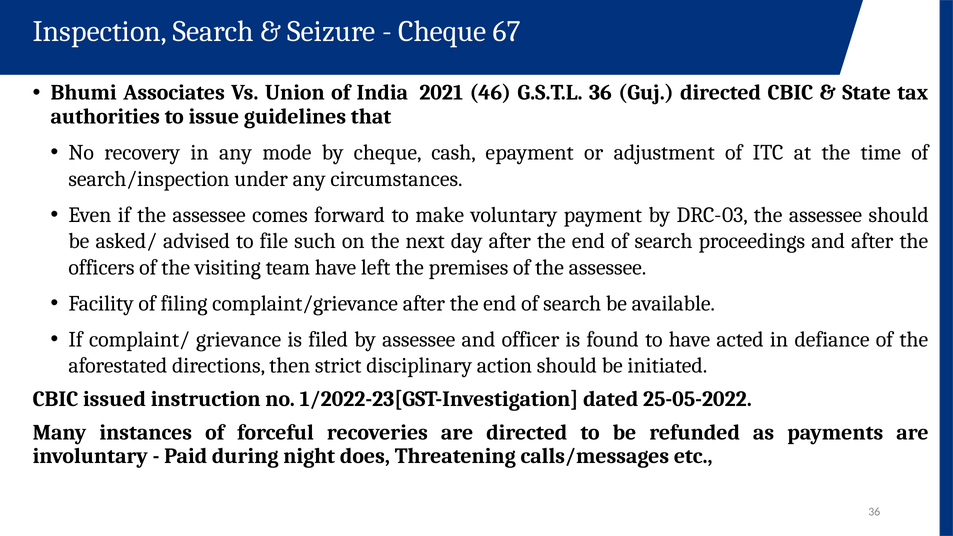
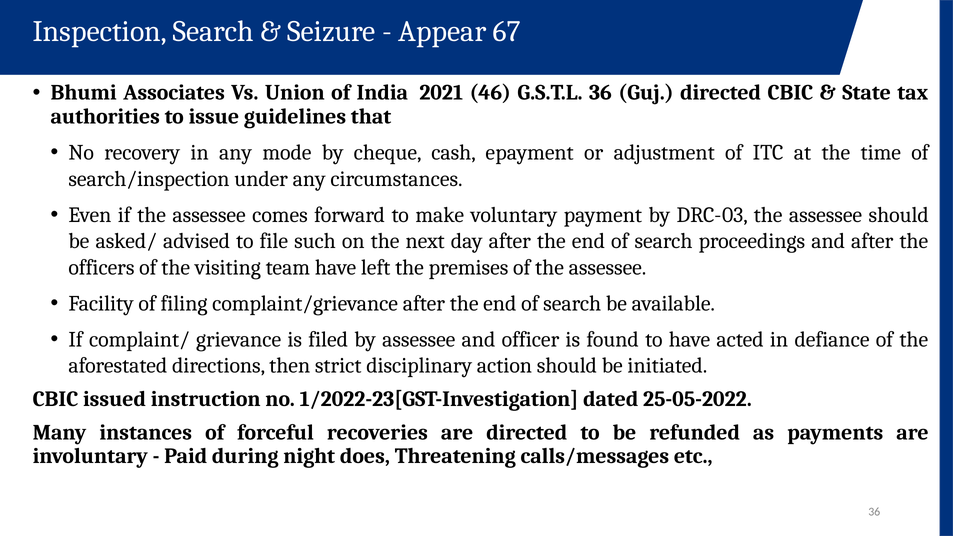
Cheque at (442, 31): Cheque -> Appear
